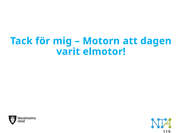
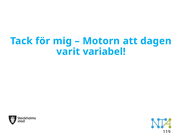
elmotor: elmotor -> variabel
